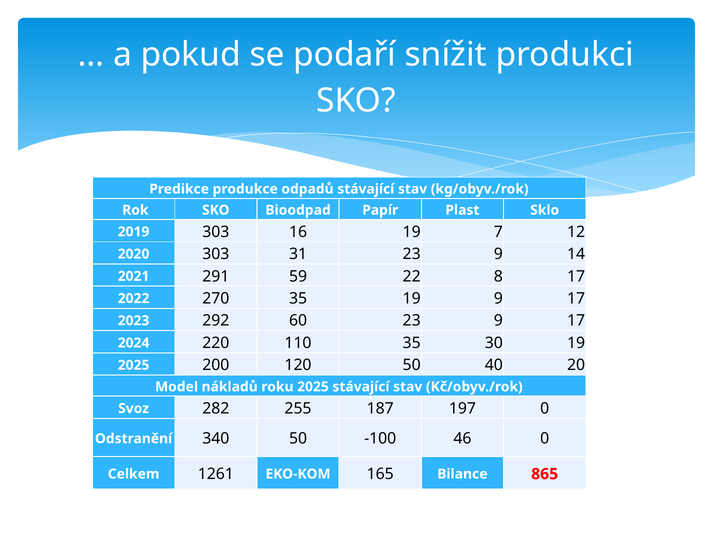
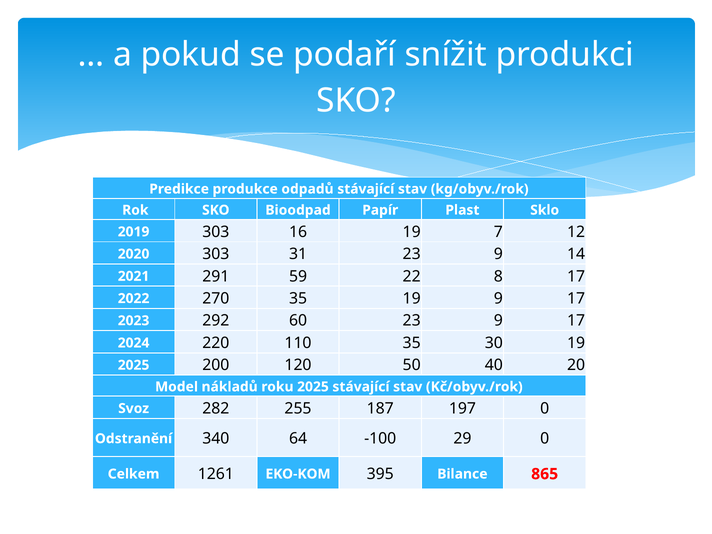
340 50: 50 -> 64
46: 46 -> 29
165: 165 -> 395
